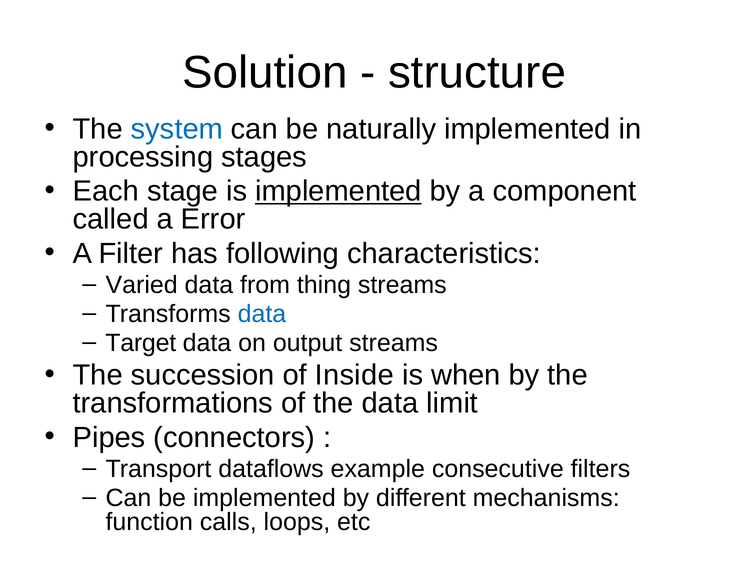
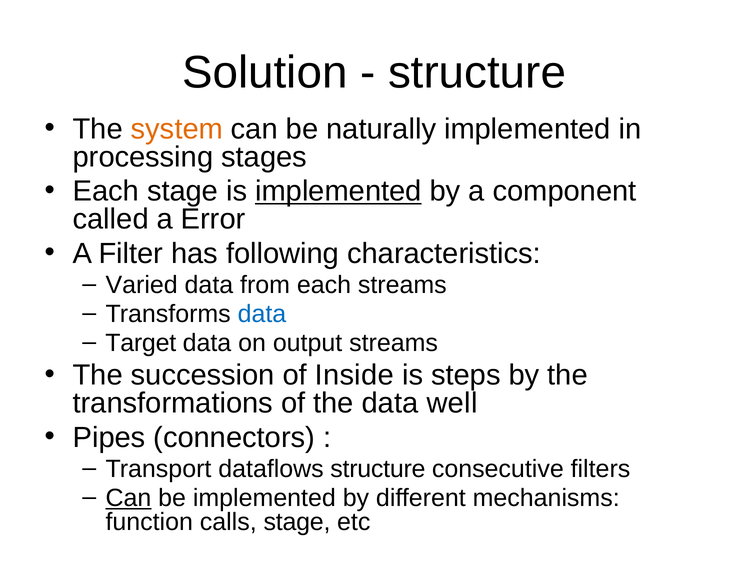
system colour: blue -> orange
from thing: thing -> each
when: when -> steps
limit: limit -> well
dataflows example: example -> structure
Can at (128, 498) underline: none -> present
calls loops: loops -> stage
